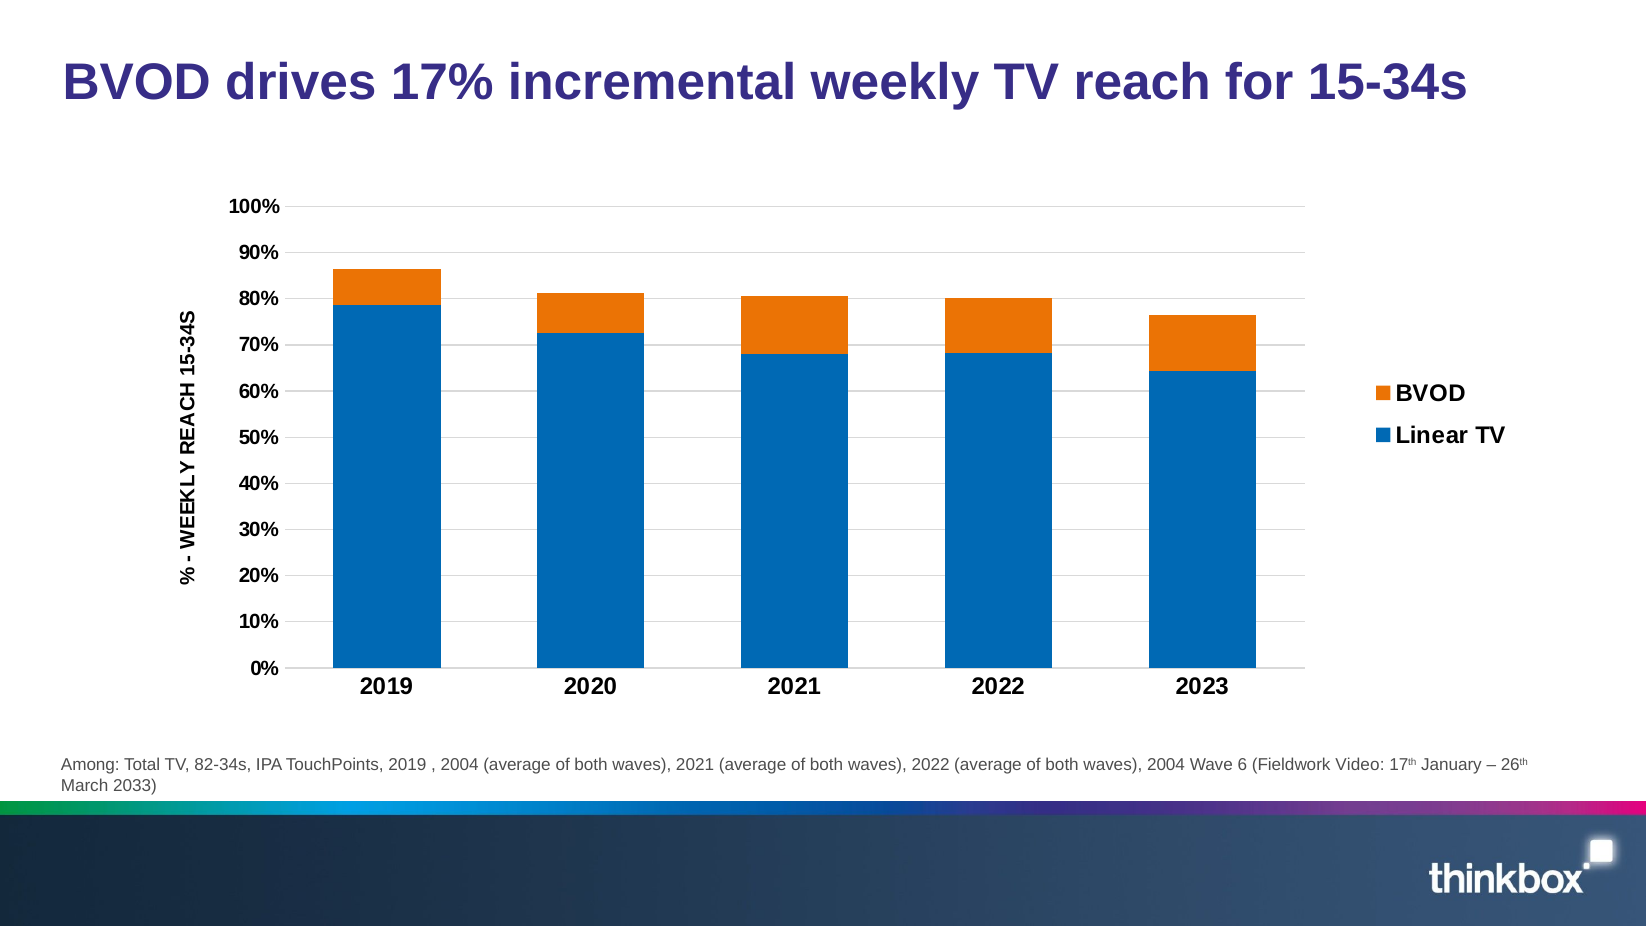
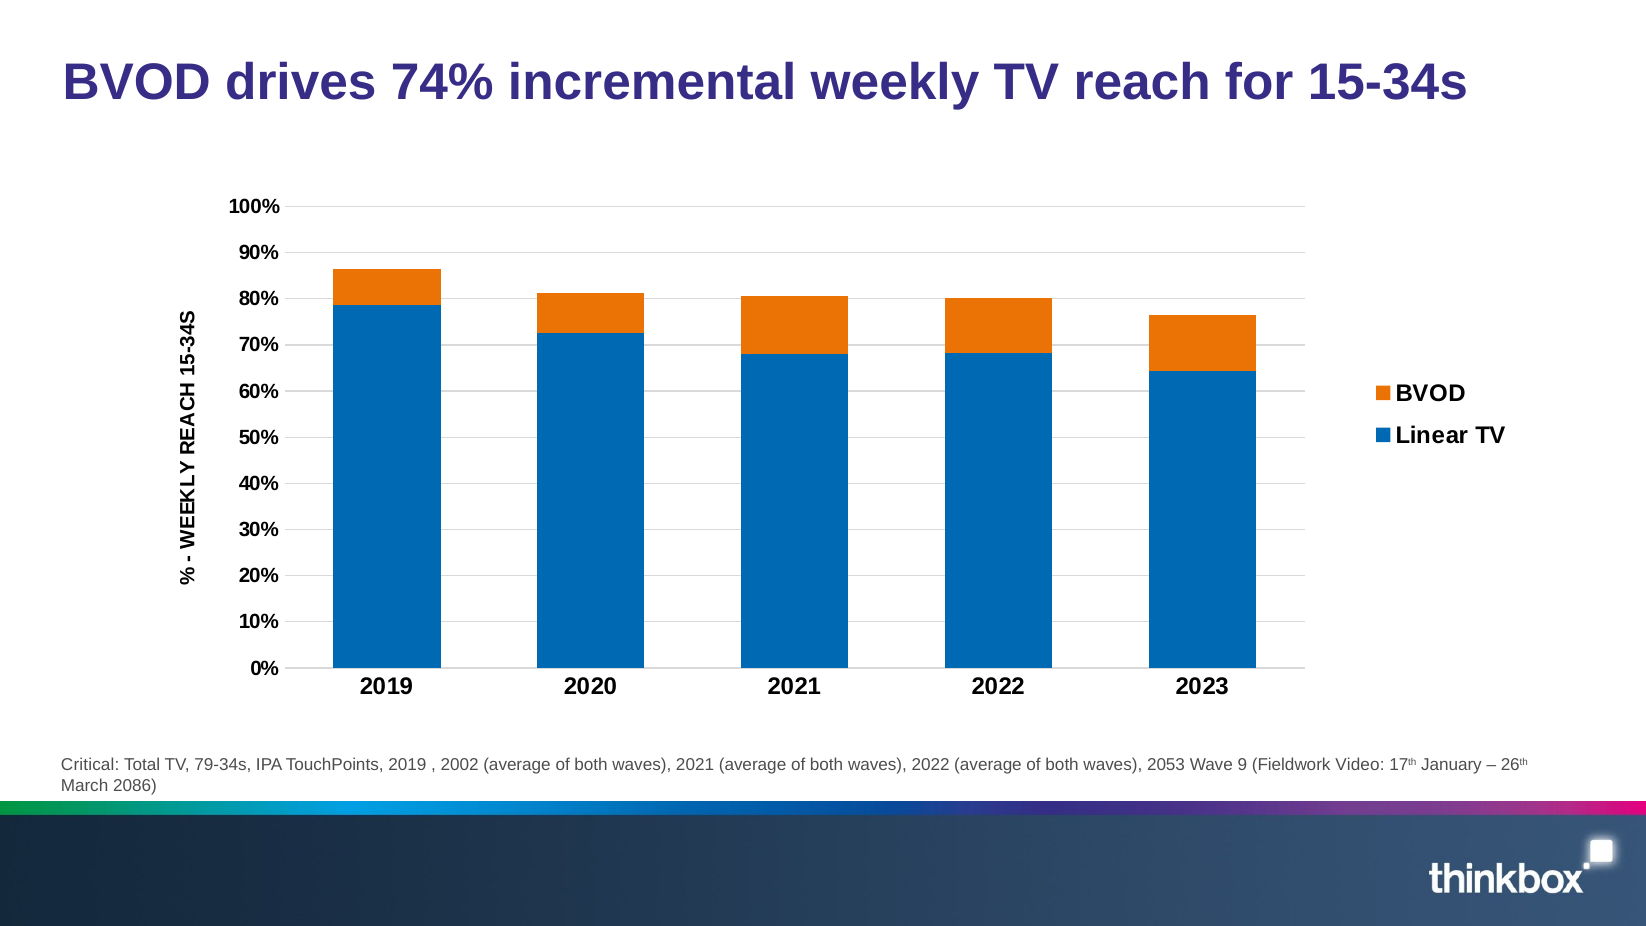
17%: 17% -> 74%
Among: Among -> Critical
82-34s: 82-34s -> 79-34s
2004 at (460, 765): 2004 -> 2002
waves 2004: 2004 -> 2053
6: 6 -> 9
2033: 2033 -> 2086
